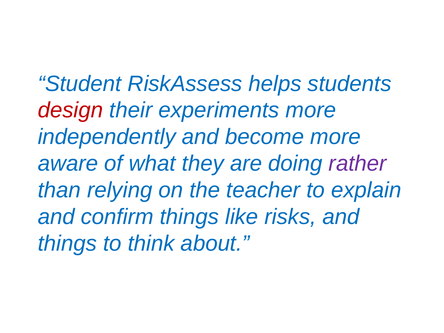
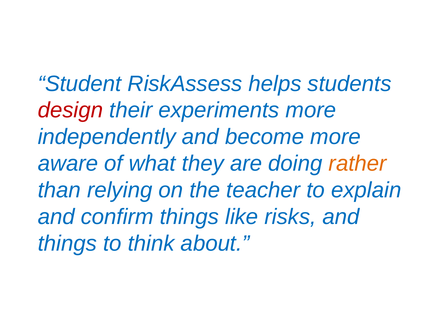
rather colour: purple -> orange
